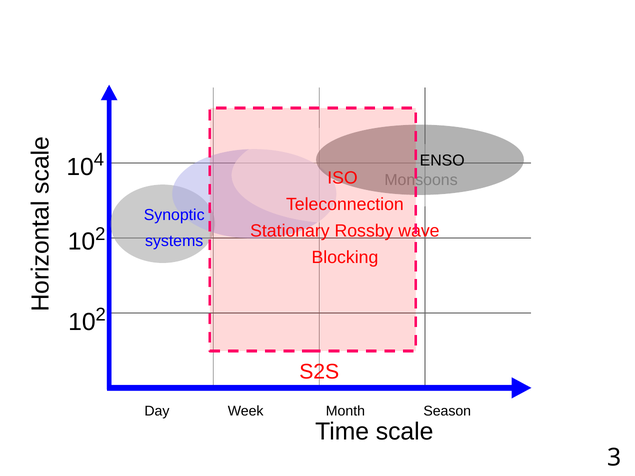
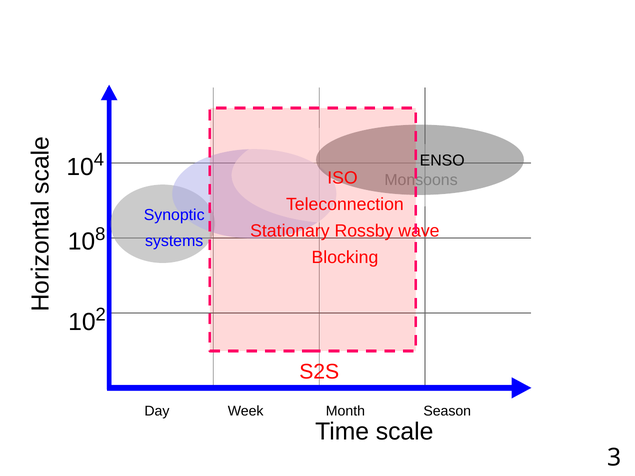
2 at (100, 234): 2 -> 8
